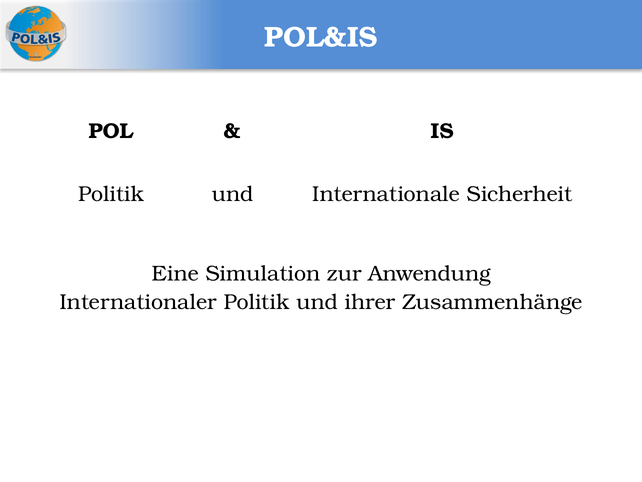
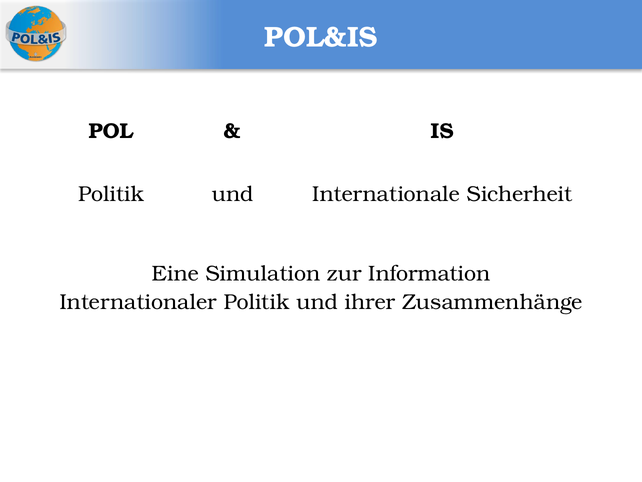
Anwendung: Anwendung -> Information
